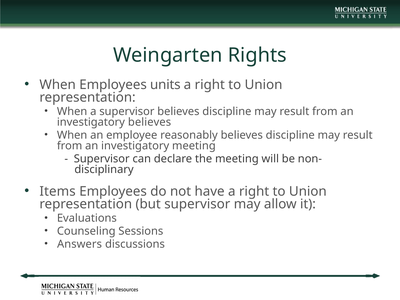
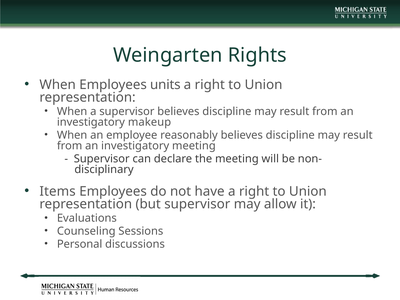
investigatory believes: believes -> makeup
Answers: Answers -> Personal
